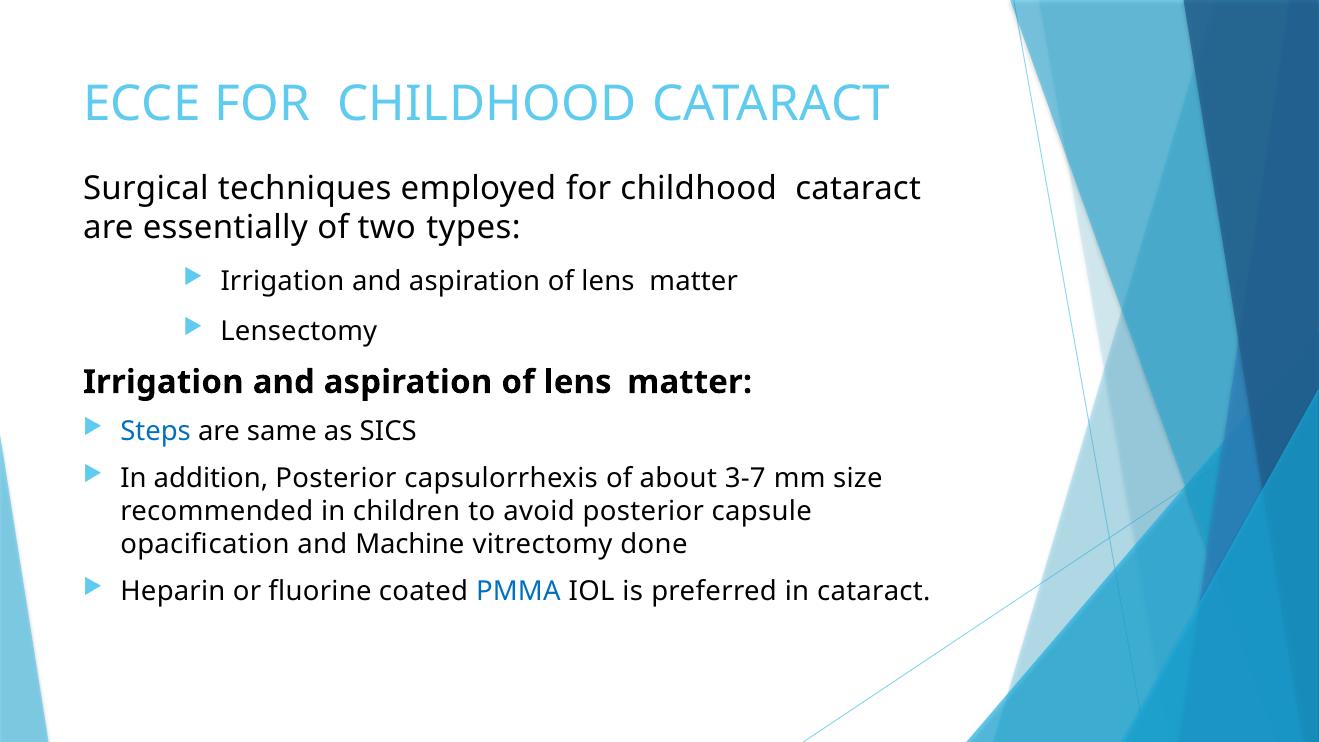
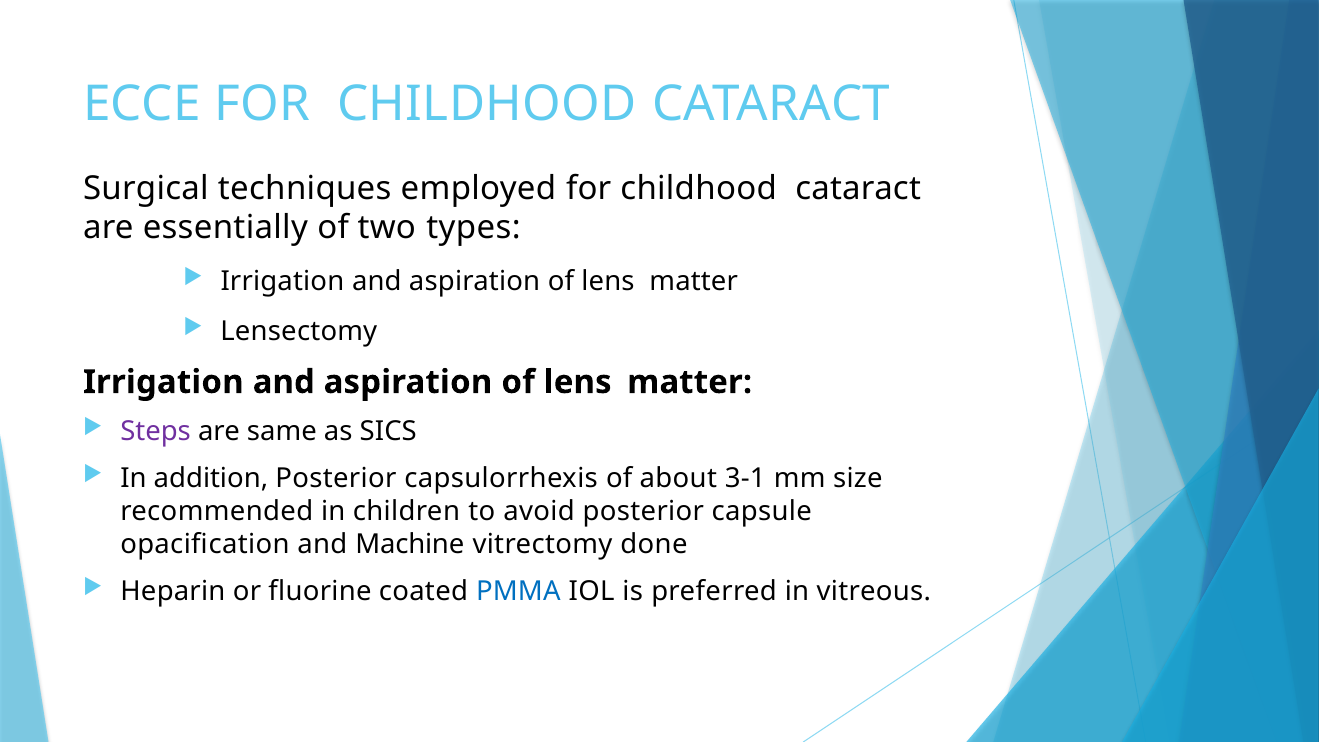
Steps colour: blue -> purple
3-7: 3-7 -> 3-1
in cataract: cataract -> vitreous
